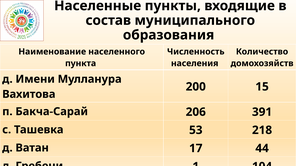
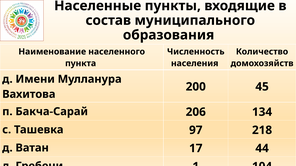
15: 15 -> 45
391: 391 -> 134
53: 53 -> 97
